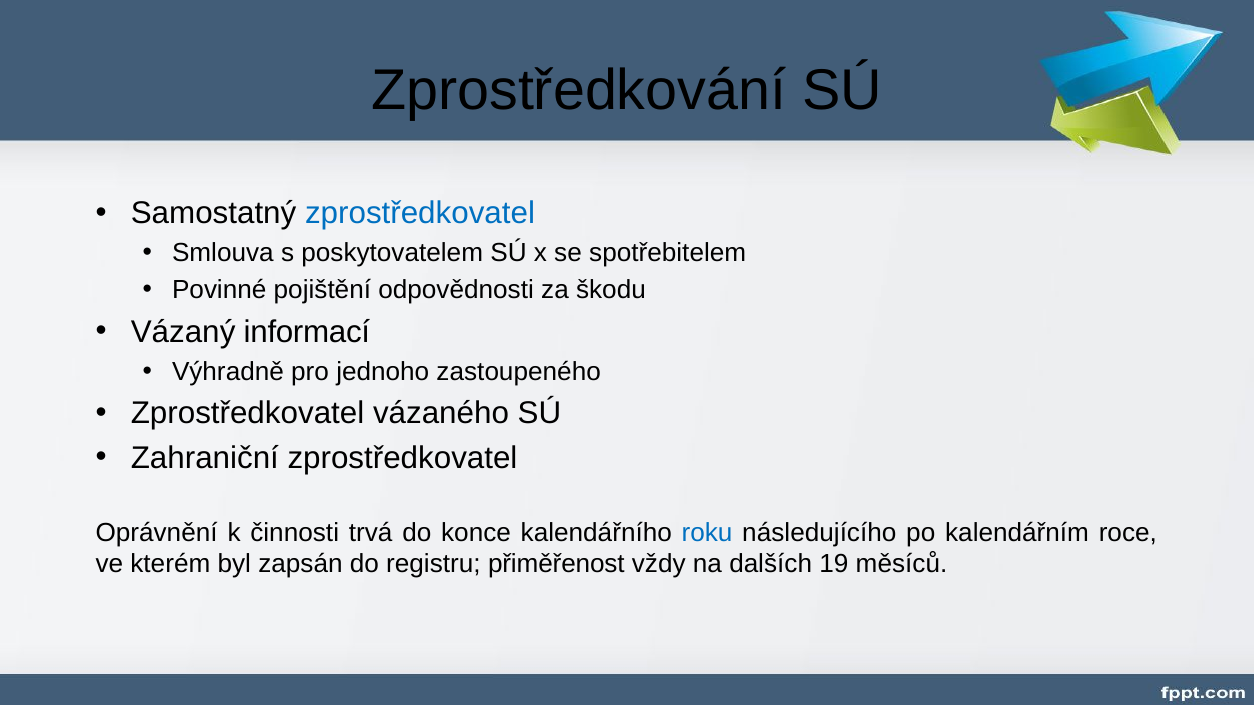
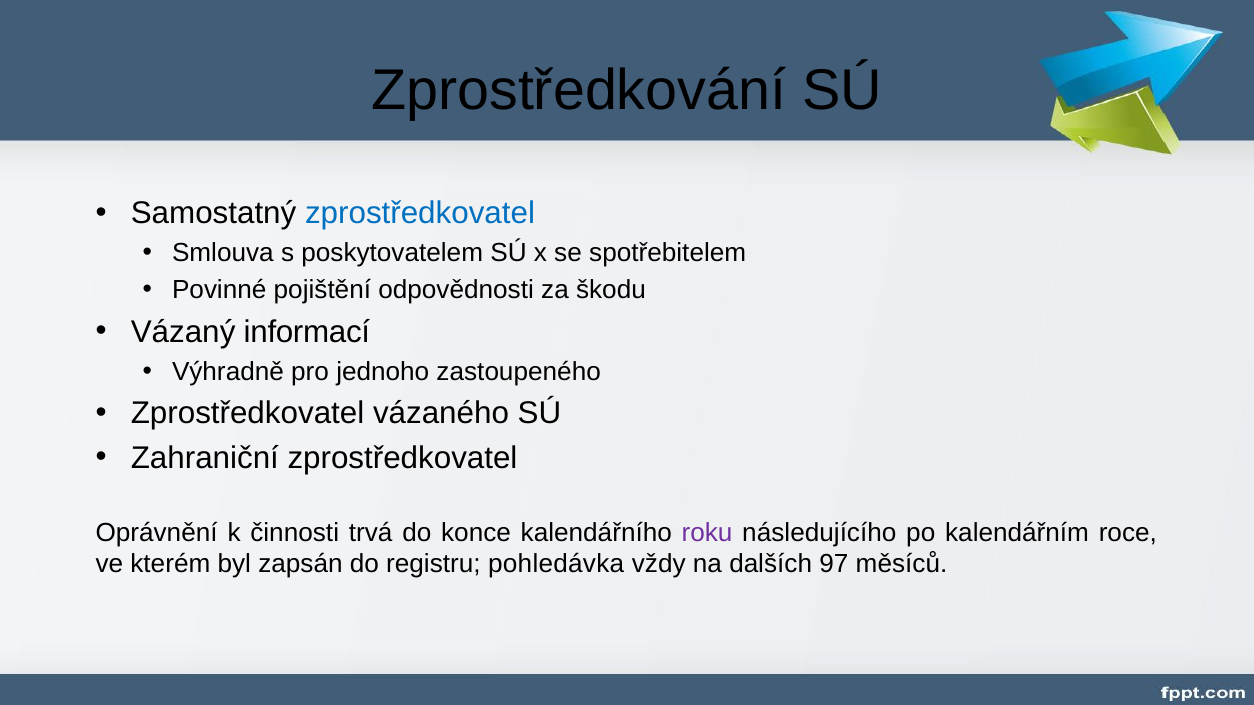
roku colour: blue -> purple
přiměřenost: přiměřenost -> pohledávka
19: 19 -> 97
